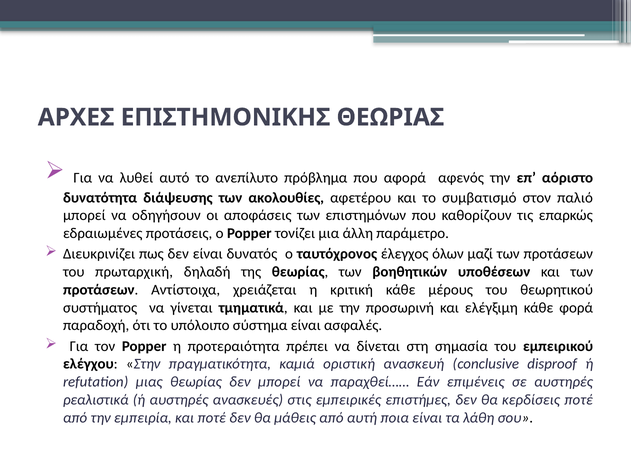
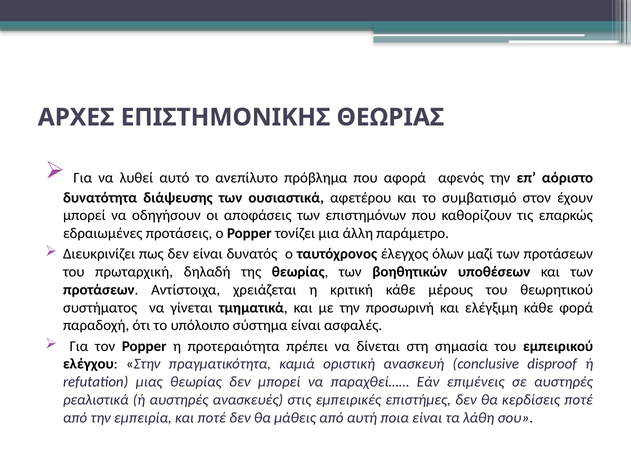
ακολουθίες: ακολουθίες -> ουσιαστικά
παλιό: παλιό -> έχουν
